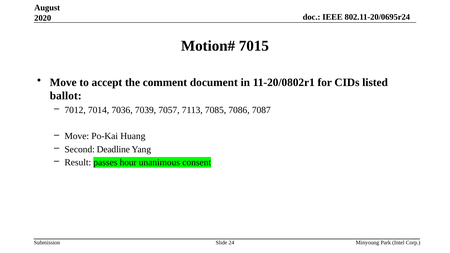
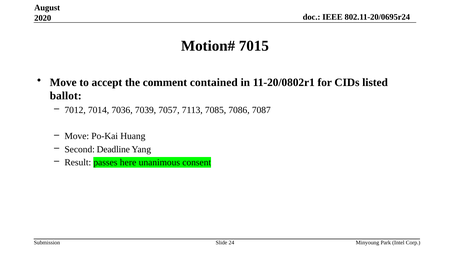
document: document -> contained
hour: hour -> here
